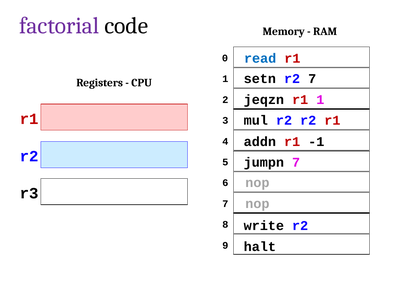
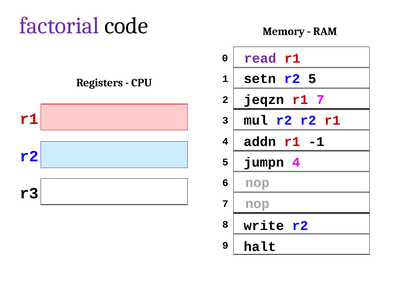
read colour: blue -> purple
r2 7: 7 -> 5
r1 1: 1 -> 7
jumpn 7: 7 -> 4
